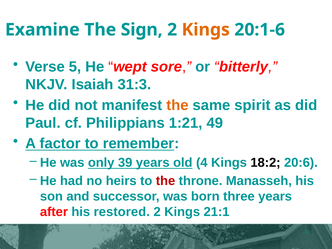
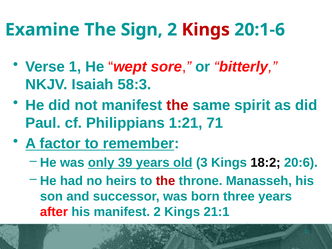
Kings at (206, 30) colour: orange -> red
5: 5 -> 1
31:3: 31:3 -> 58:3
the at (177, 105) colour: orange -> red
49: 49 -> 71
4: 4 -> 3
his restored: restored -> manifest
